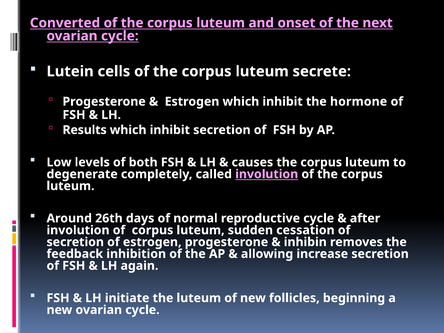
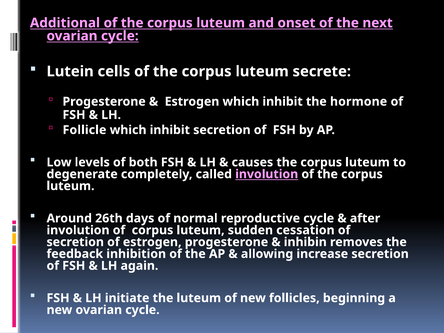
Converted: Converted -> Additional
Results: Results -> Follicle
